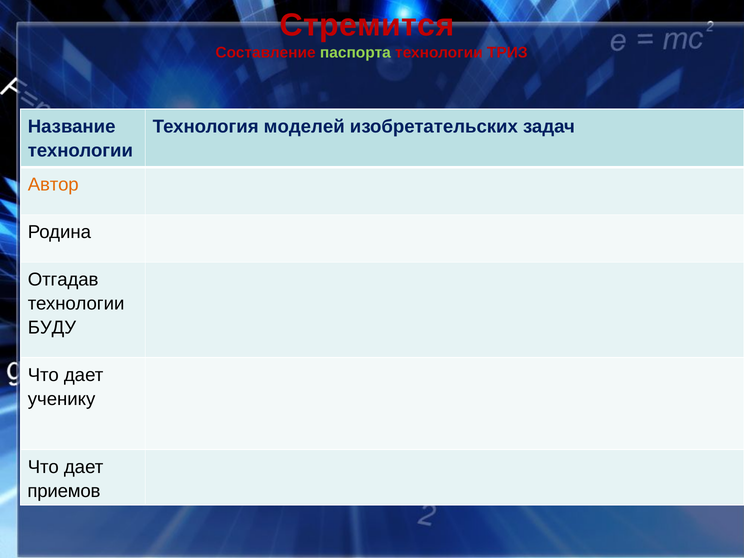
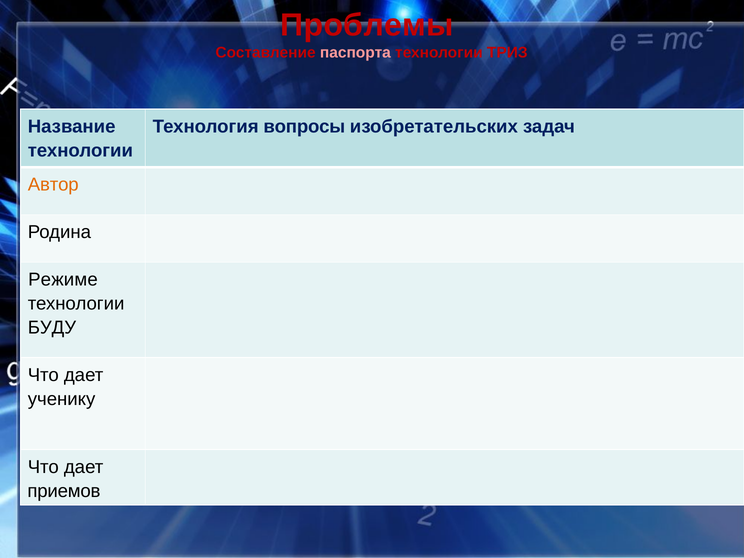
Стремится: Стремится -> Проблемы
паспорта colour: light green -> pink
моделей: моделей -> вопросы
Отгадав: Отгадав -> Режиме
